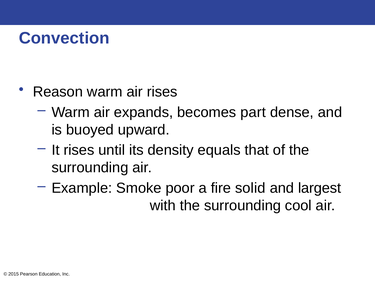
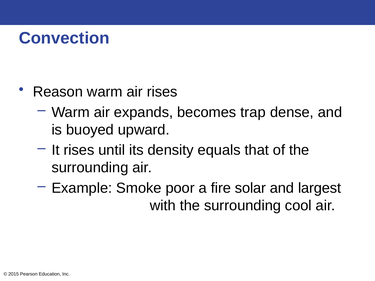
part: part -> trap
solid: solid -> solar
